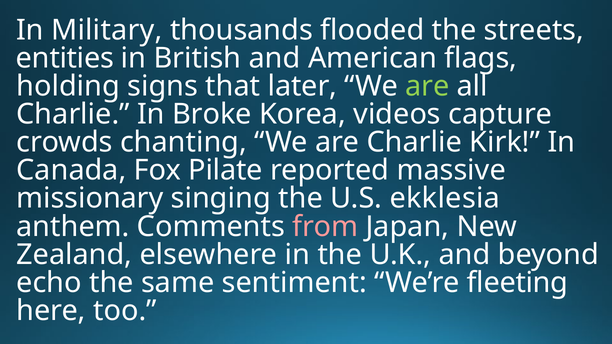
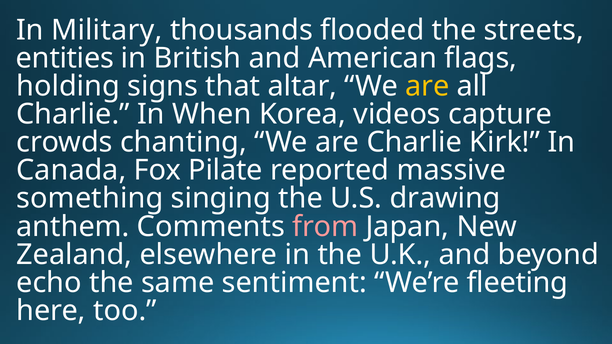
later: later -> altar
are at (427, 86) colour: light green -> yellow
Broke: Broke -> When
missionary: missionary -> something
ekklesia: ekklesia -> drawing
